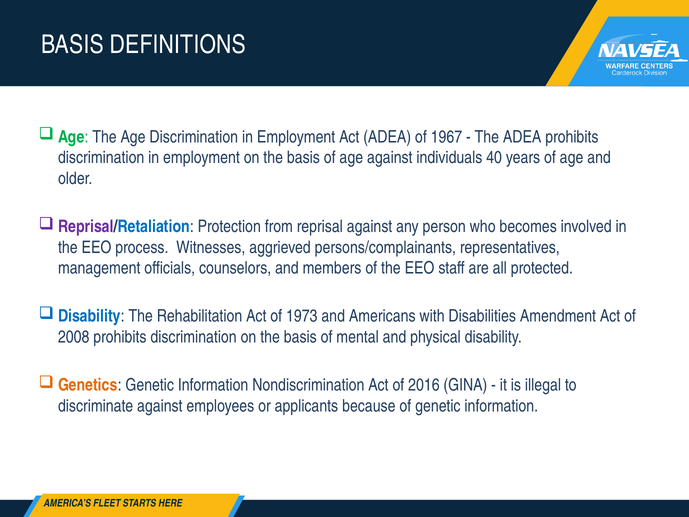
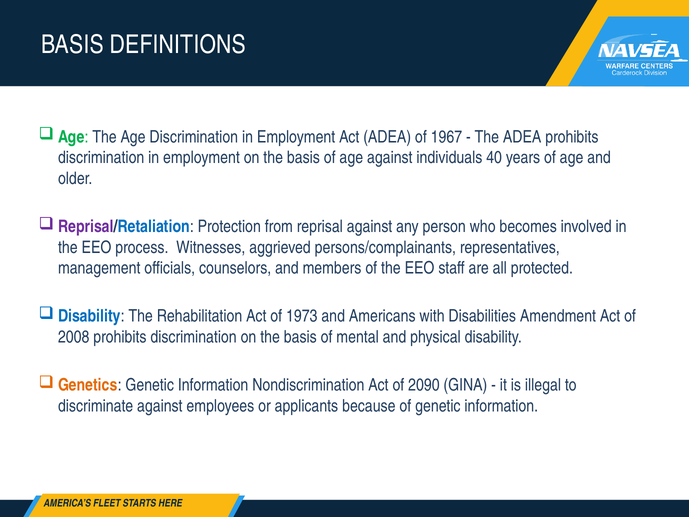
2016: 2016 -> 2090
